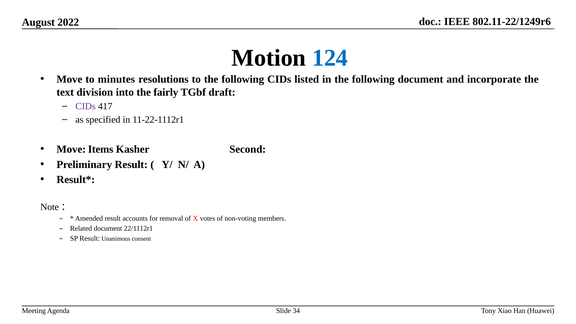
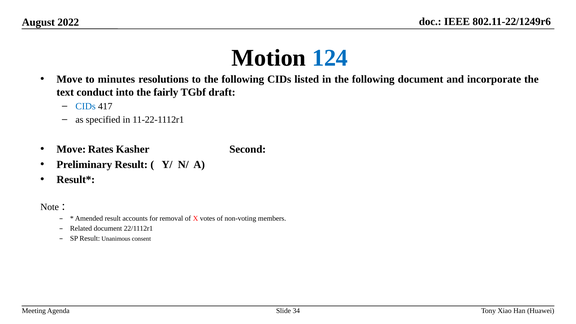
division: division -> conduct
CIDs at (86, 106) colour: purple -> blue
Items: Items -> Rates
